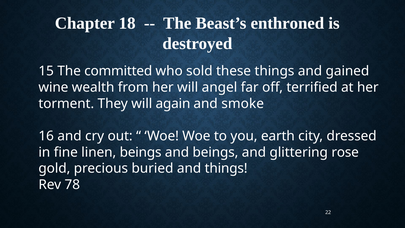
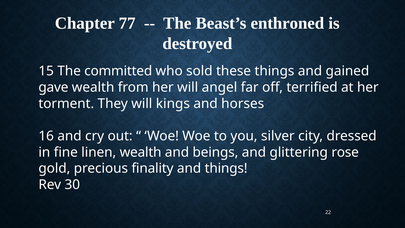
18: 18 -> 77
wine: wine -> gave
again: again -> kings
smoke: smoke -> horses
earth: earth -> silver
linen beings: beings -> wealth
buried: buried -> finality
78: 78 -> 30
